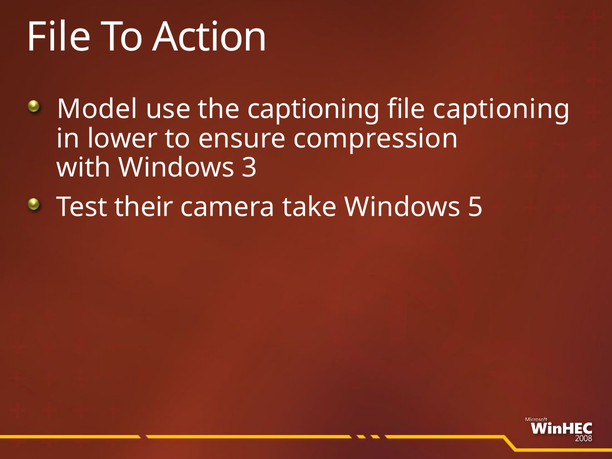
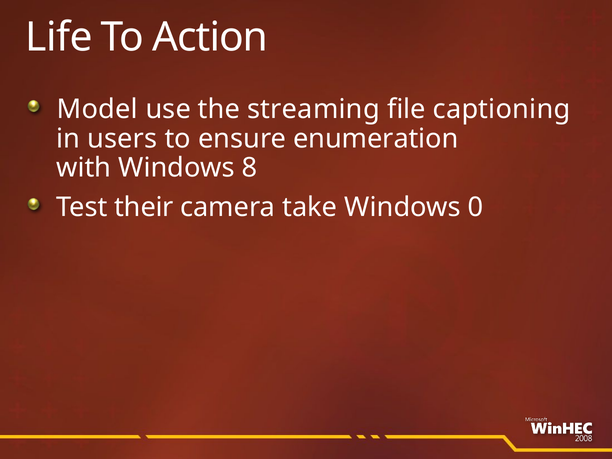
File at (59, 37): File -> Life
the captioning: captioning -> streaming
lower: lower -> users
compression: compression -> enumeration
3: 3 -> 8
5: 5 -> 0
